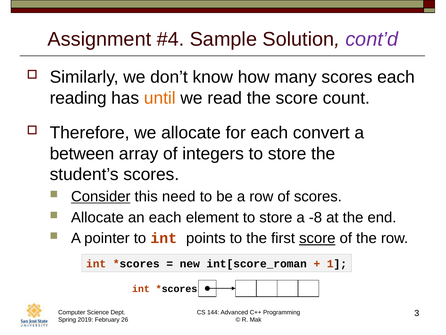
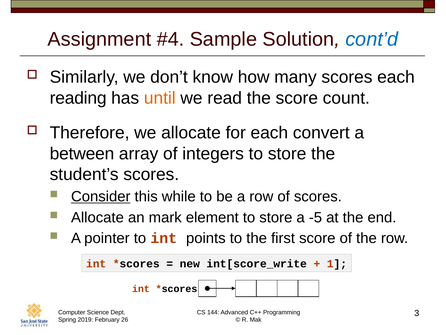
cont’d colour: purple -> blue
need: need -> while
an each: each -> mark
-8: -8 -> -5
score at (317, 238) underline: present -> none
int[score_roman: int[score_roman -> int[score_write
